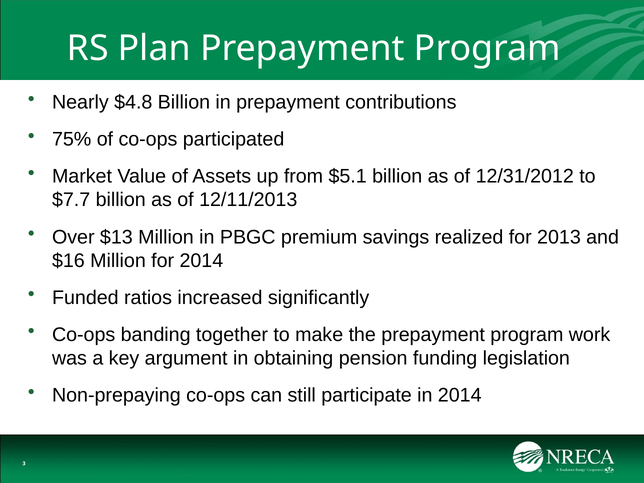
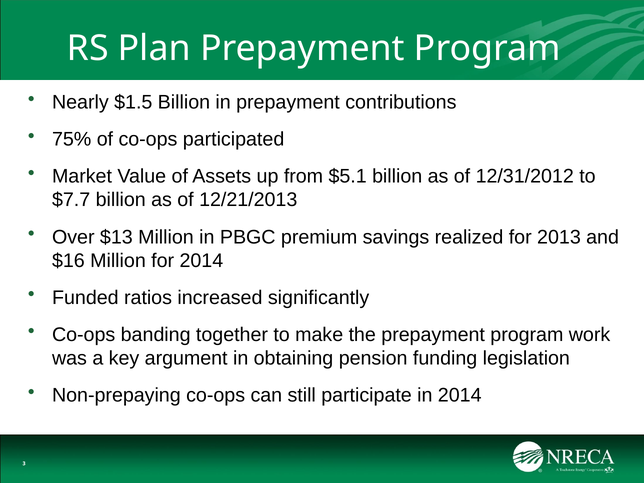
$4.8: $4.8 -> $1.5
12/11/2013: 12/11/2013 -> 12/21/2013
